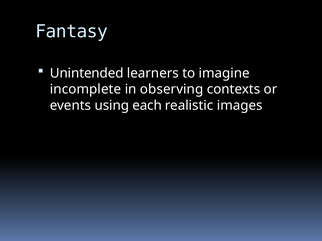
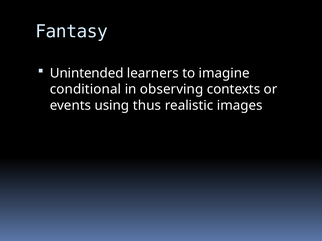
incomplete: incomplete -> conditional
each: each -> thus
